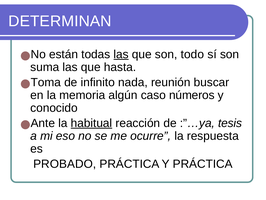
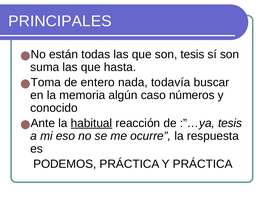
DETERMINAN: DETERMINAN -> PRINCIPALES
las at (121, 54) underline: present -> none
son todo: todo -> tesis
infinito: infinito -> entero
reunión: reunión -> todavía
PROBADO: PROBADO -> PODEMOS
